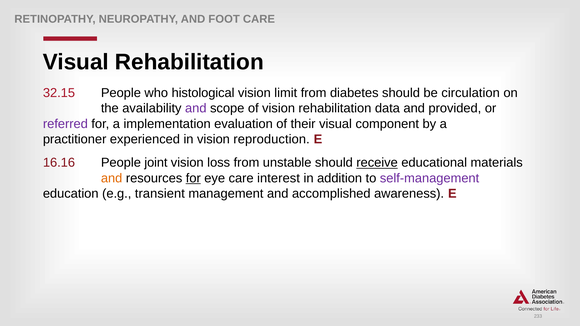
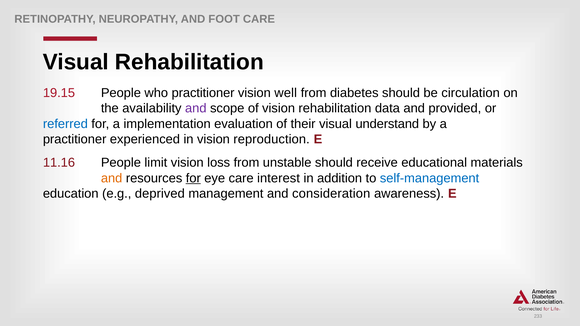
32.15: 32.15 -> 19.15
who histological: histological -> practitioner
limit: limit -> well
referred colour: purple -> blue
component: component -> understand
16.16: 16.16 -> 11.16
joint: joint -> limit
receive underline: present -> none
self-management colour: purple -> blue
transient: transient -> deprived
accomplished: accomplished -> consideration
